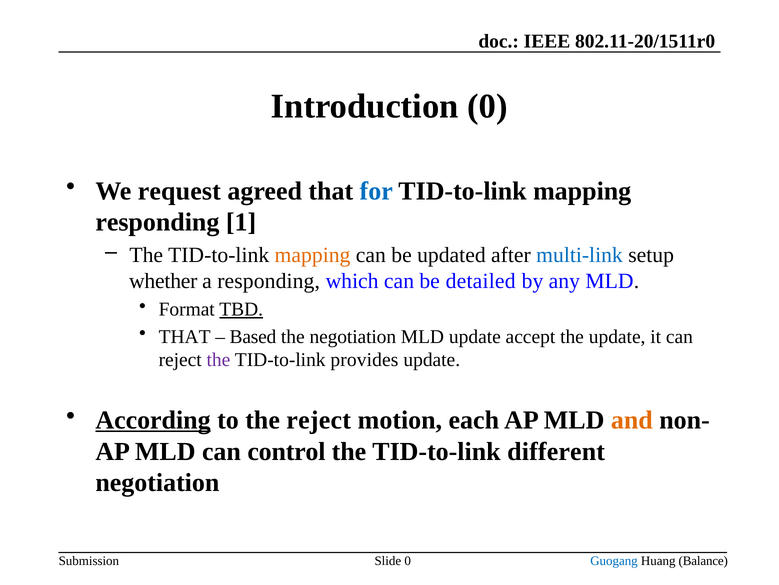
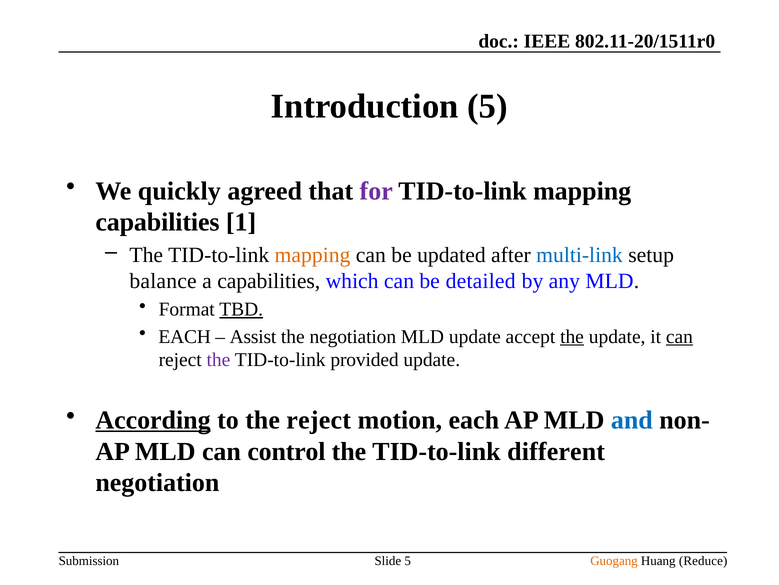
Introduction 0: 0 -> 5
request: request -> quickly
for colour: blue -> purple
responding at (157, 222): responding -> capabilities
whether: whether -> balance
a responding: responding -> capabilities
THAT at (185, 336): THAT -> EACH
Based: Based -> Assist
the at (572, 336) underline: none -> present
can at (679, 336) underline: none -> present
provides: provides -> provided
and colour: orange -> blue
Slide 0: 0 -> 5
Guogang colour: blue -> orange
Balance: Balance -> Reduce
